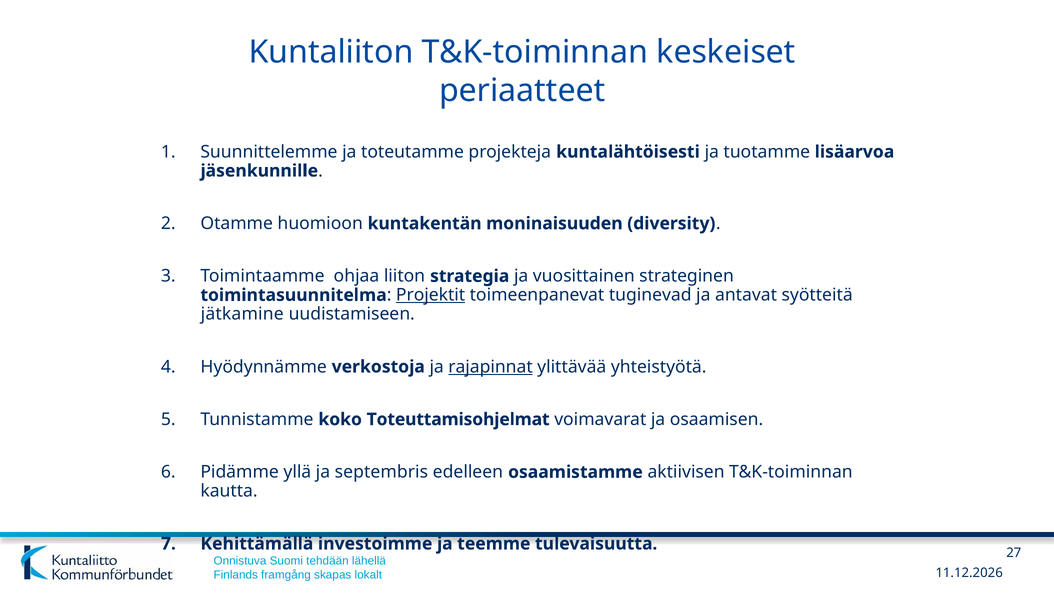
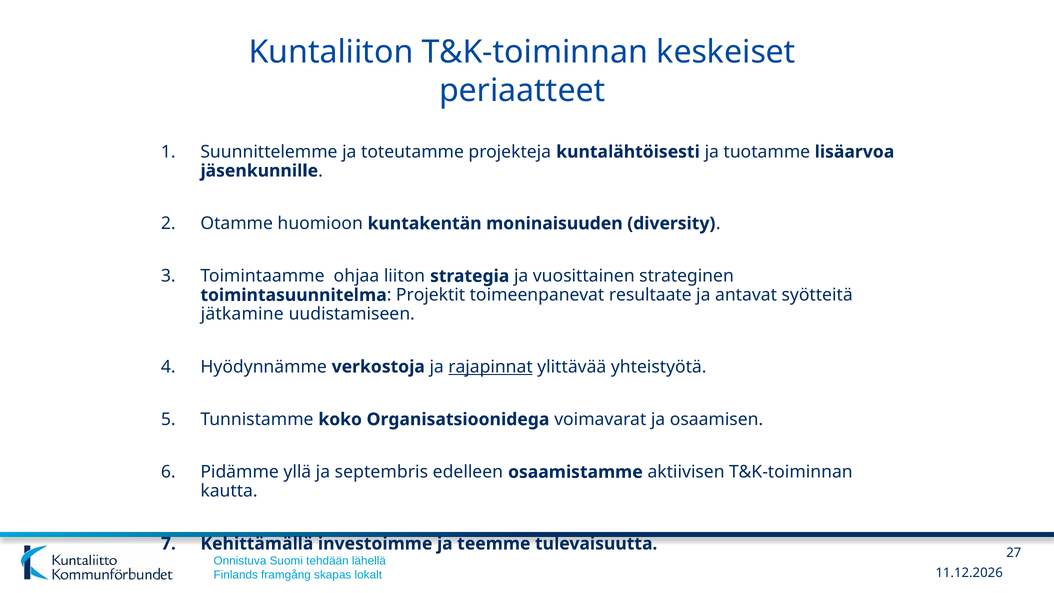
Projektit underline: present -> none
tuginevad: tuginevad -> resultaate
Toteuttamisohjelmat: Toteuttamisohjelmat -> Organisatsioonidega
